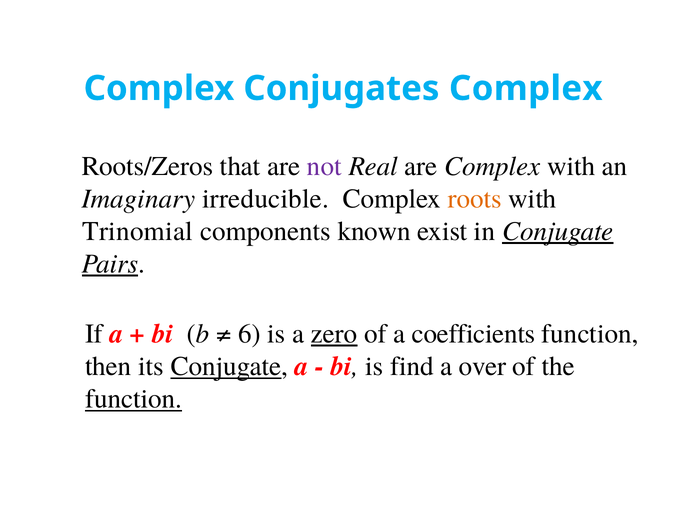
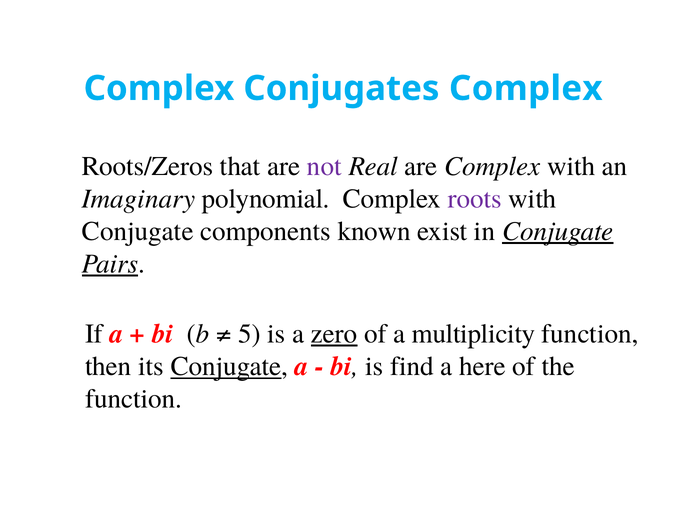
irreducible: irreducible -> polynomial
roots colour: orange -> purple
Trinomial at (138, 231): Trinomial -> Conjugate
6: 6 -> 5
coefficients: coefficients -> multiplicity
over: over -> here
function at (133, 399) underline: present -> none
